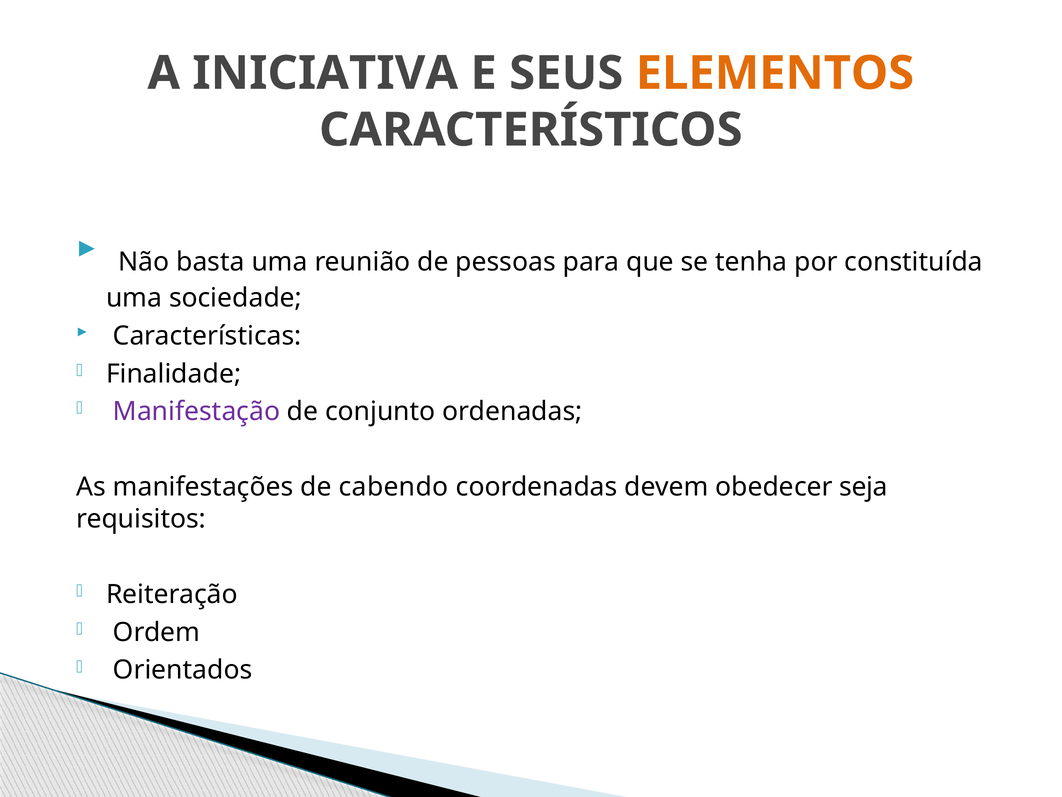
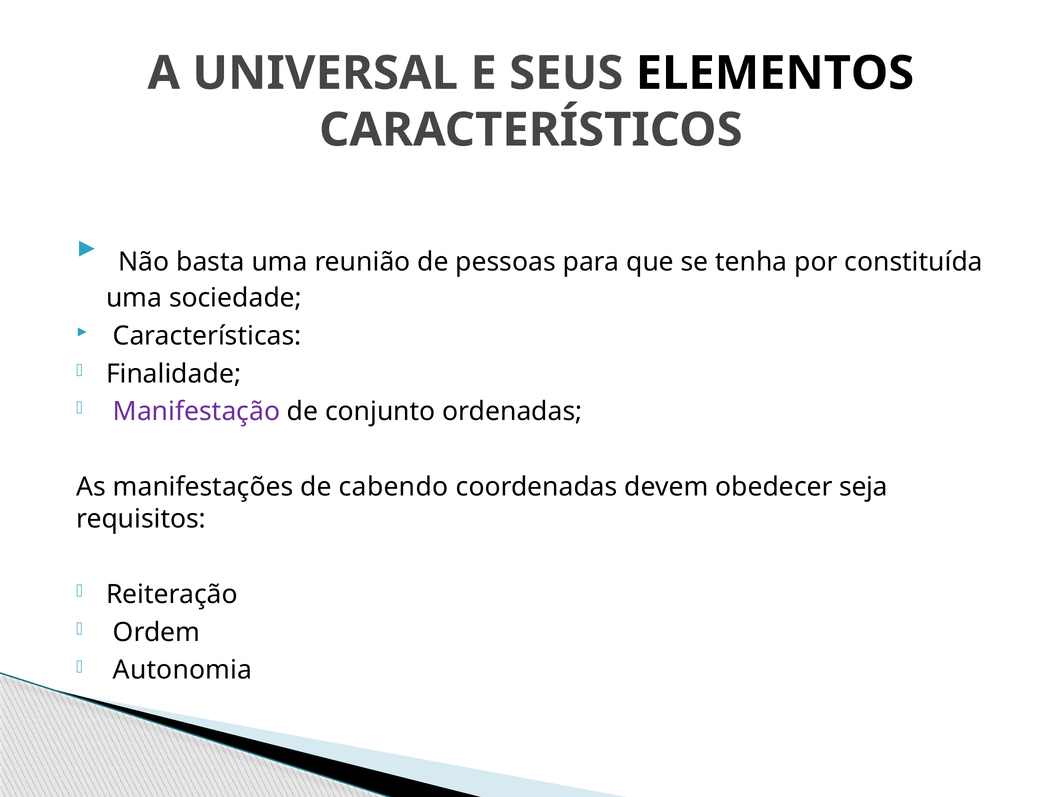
INICIATIVA: INICIATIVA -> UNIVERSAL
ELEMENTOS colour: orange -> black
Orientados: Orientados -> Autonomia
